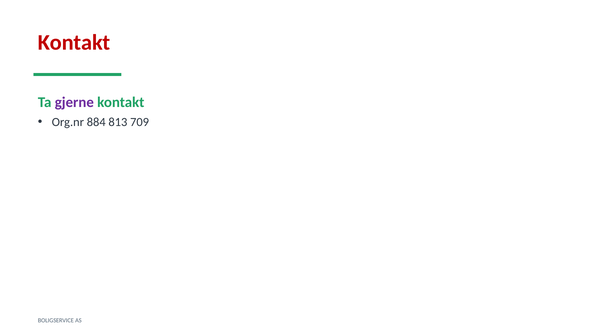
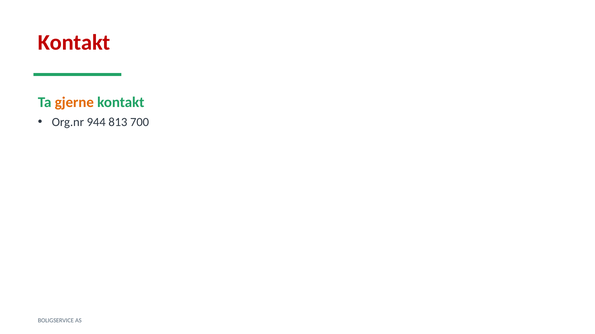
gjerne colour: purple -> orange
884: 884 -> 944
709: 709 -> 700
